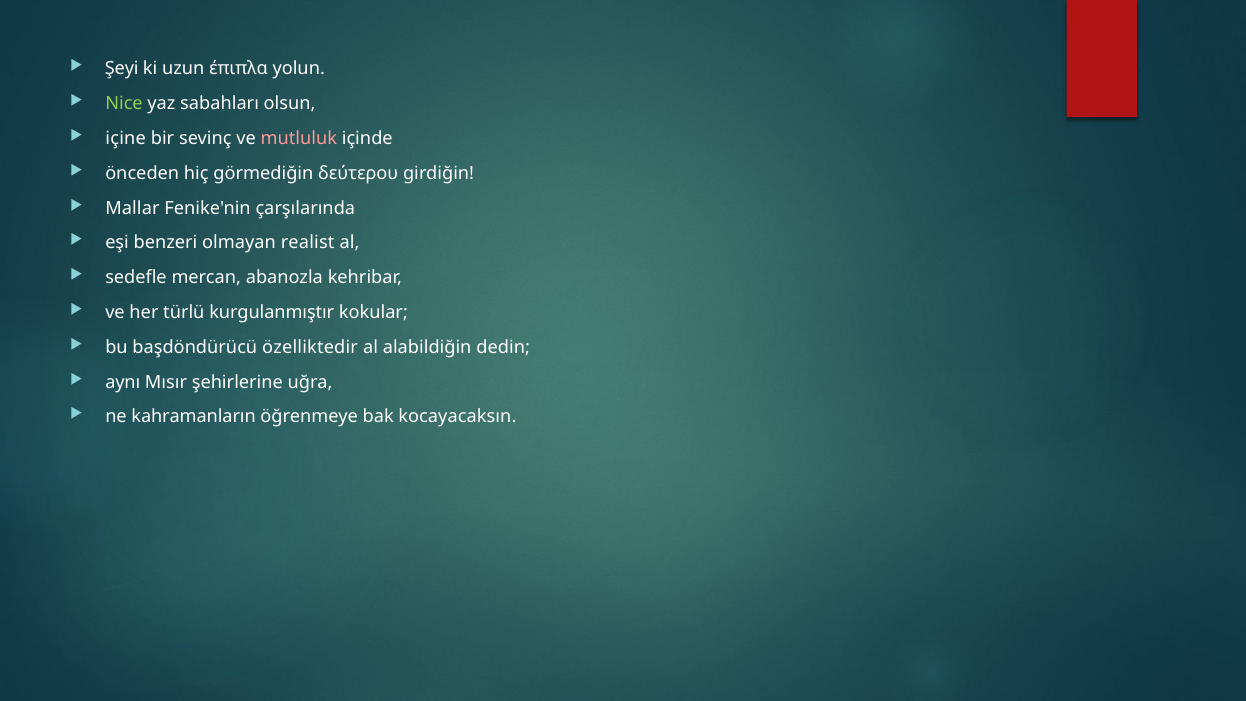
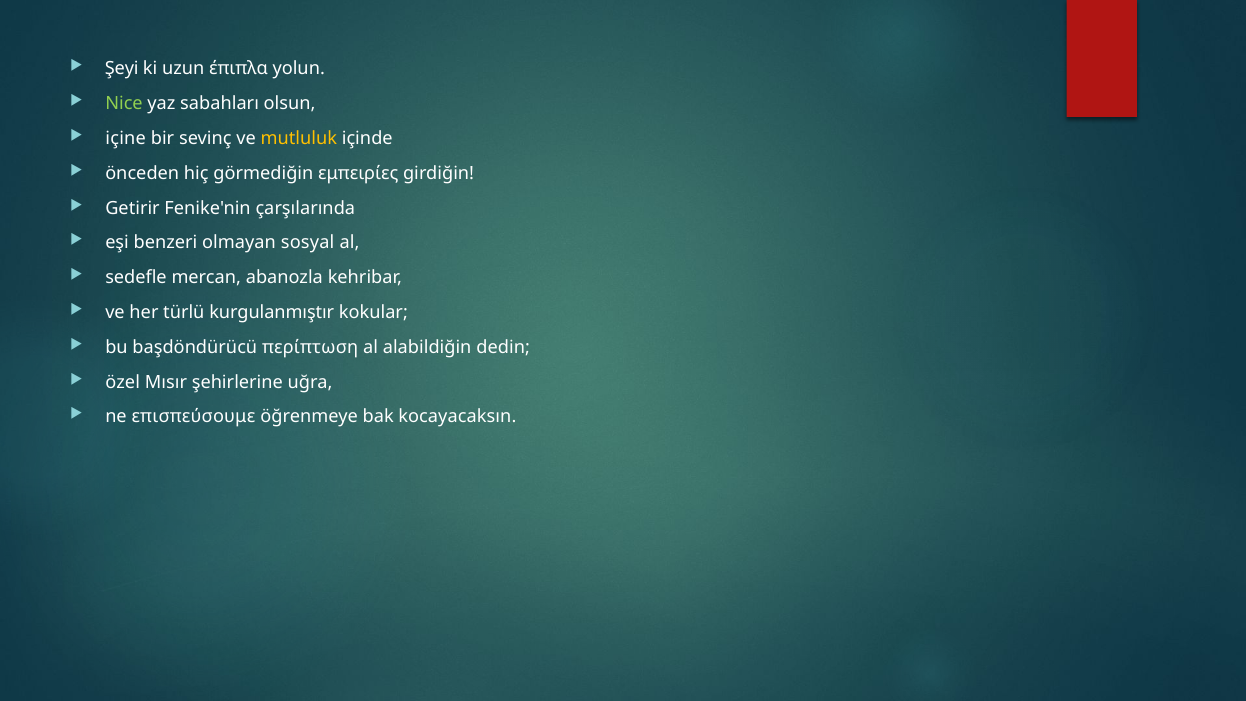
mutluluk colour: pink -> yellow
δεύτερου: δεύτερου -> εμπειρίες
Mallar: Mallar -> Getirir
realist: realist -> sosyal
özelliktedir: özelliktedir -> περίπτωση
aynı: aynı -> özel
kahramanların: kahramanların -> επισπεύσουμε
